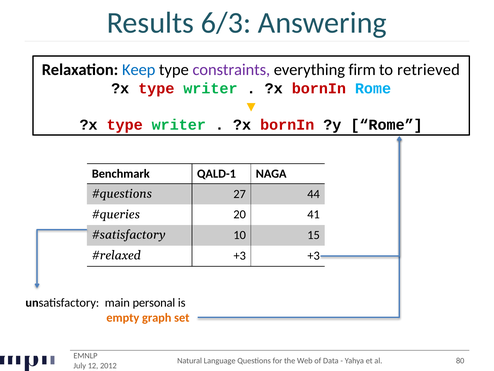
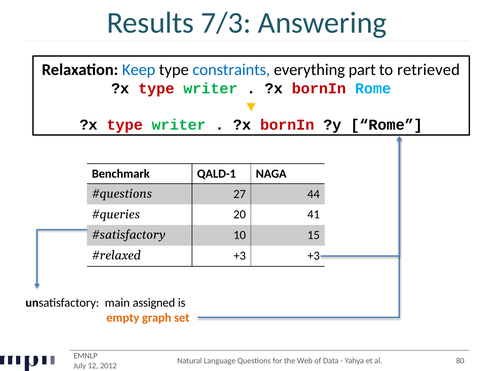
6/3: 6/3 -> 7/3
constraints colour: purple -> blue
firm: firm -> part
personal: personal -> assigned
